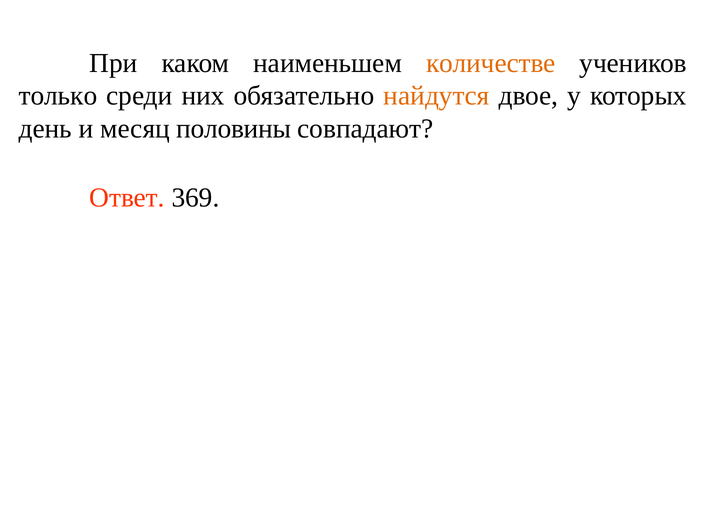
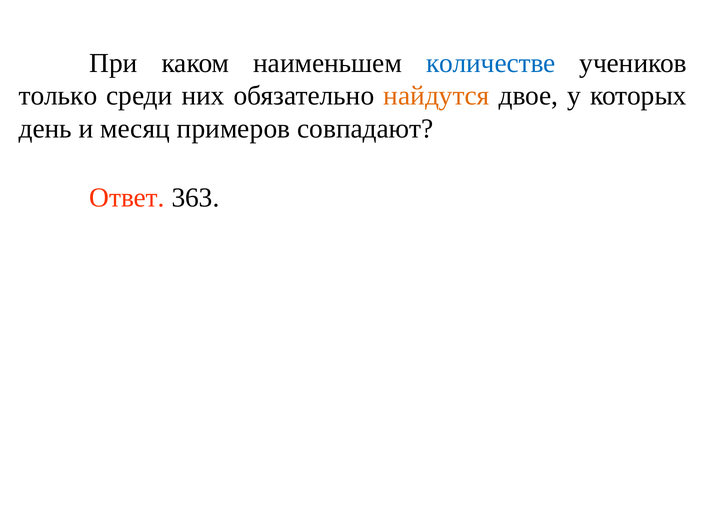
количестве colour: orange -> blue
половины: половины -> примеров
369: 369 -> 363
